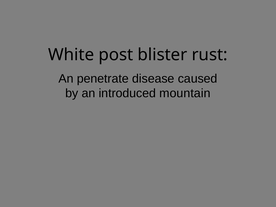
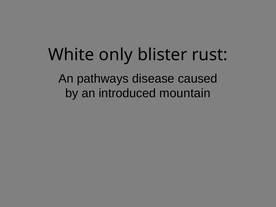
post: post -> only
penetrate: penetrate -> pathways
